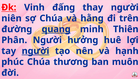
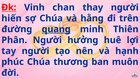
đấng: đấng -> chan
niên: niên -> hiến
người at (36, 51) underline: present -> none
